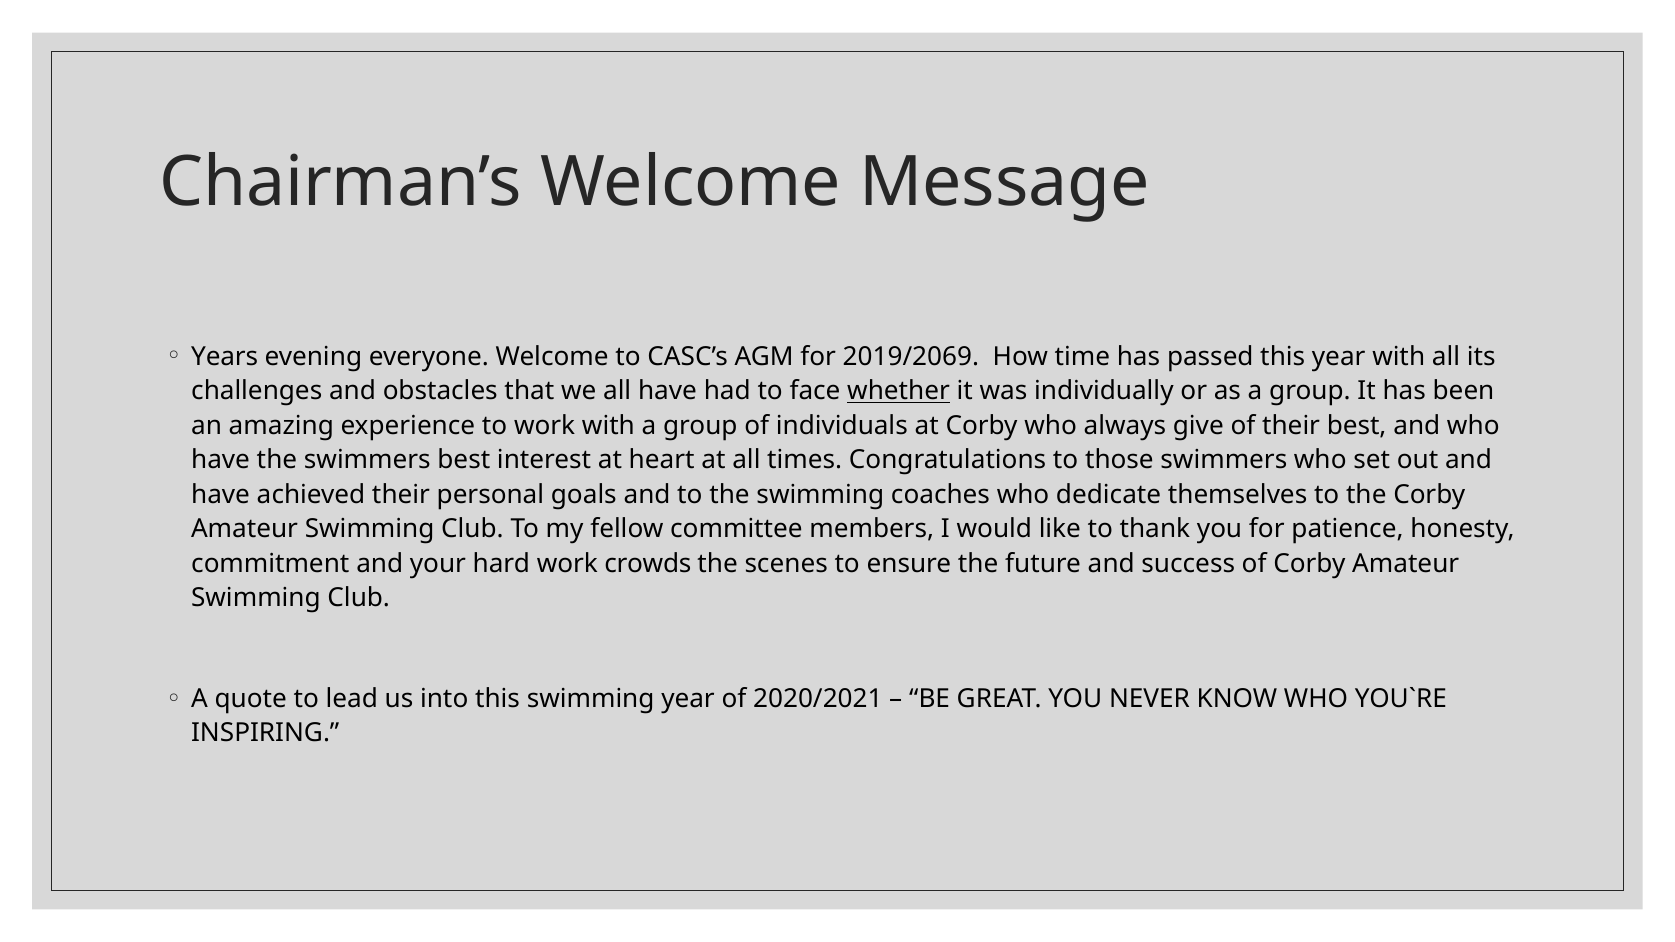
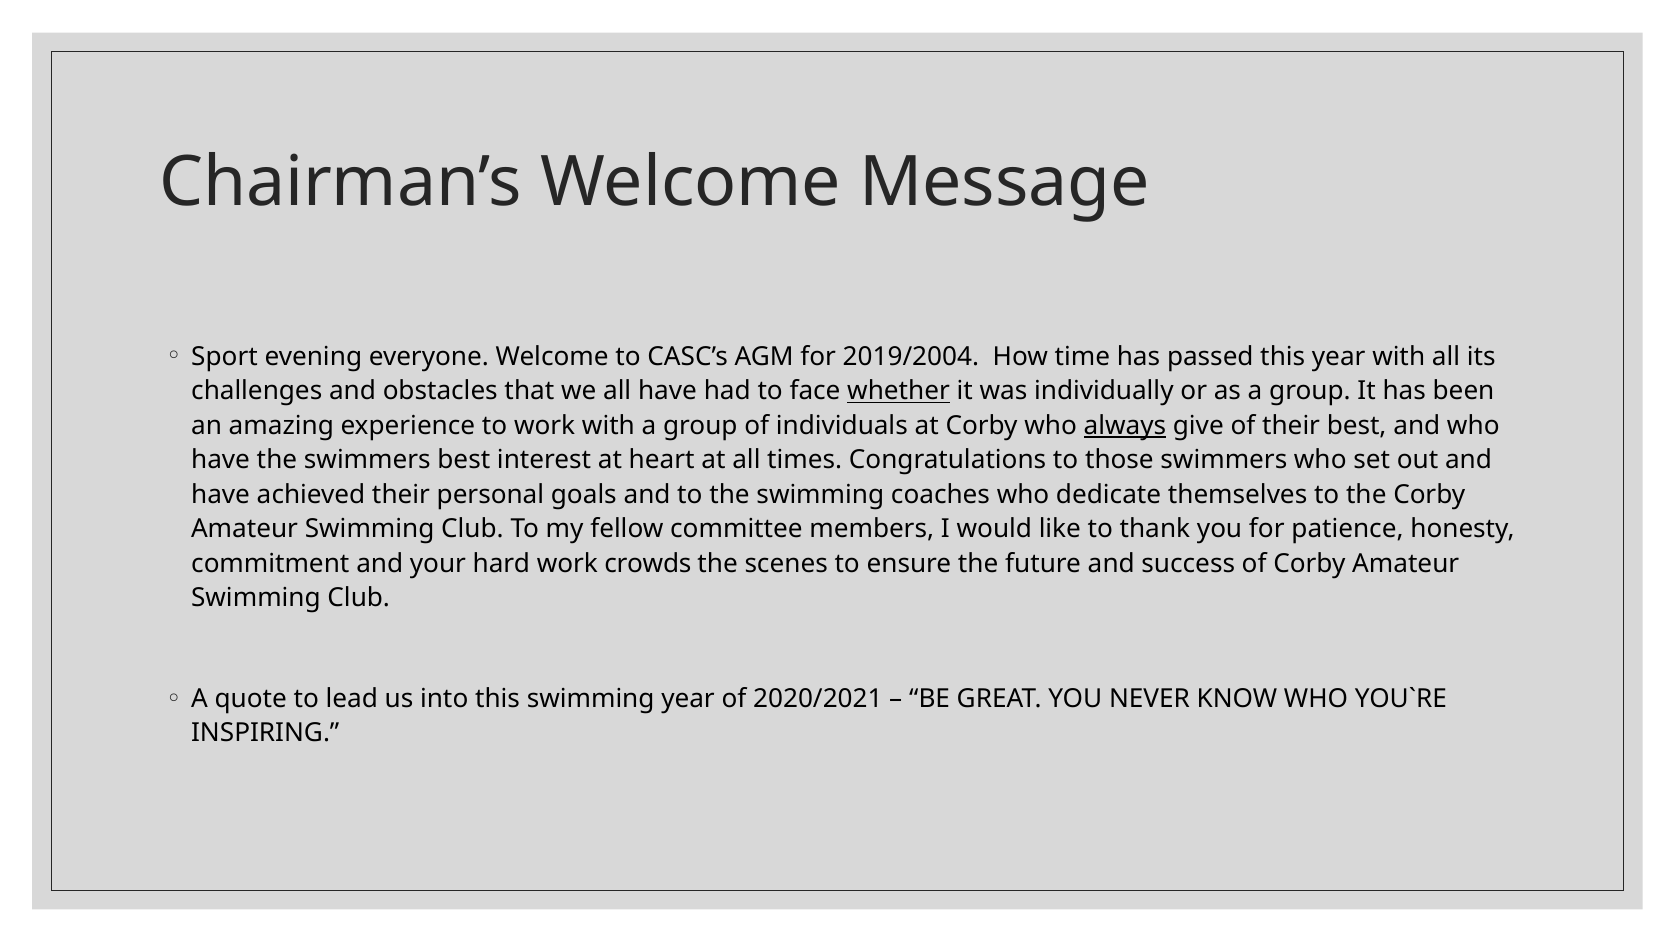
Years: Years -> Sport
2019/2069: 2019/2069 -> 2019/2004
always underline: none -> present
